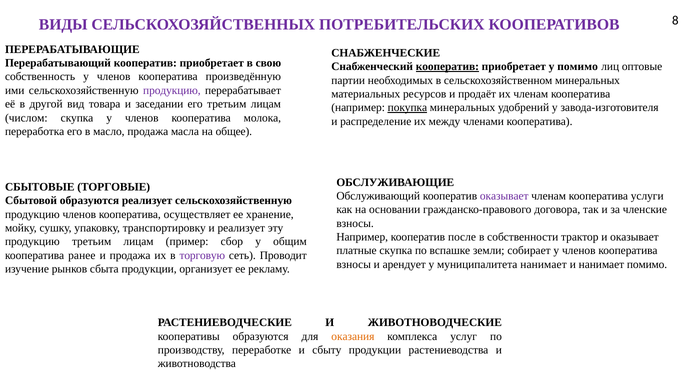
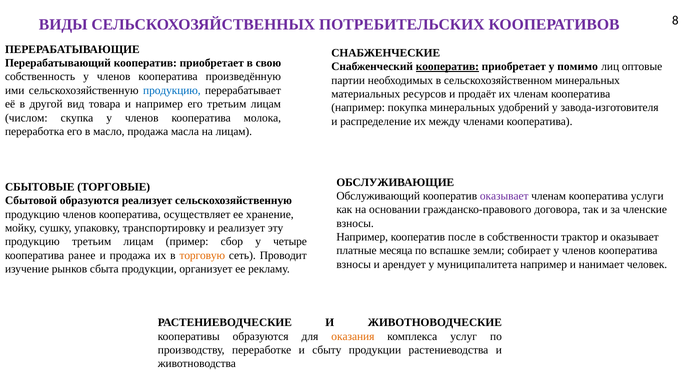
продукцию at (172, 90) colour: purple -> blue
и заседании: заседании -> например
покупка underline: present -> none
на общее: общее -> лицам
общим: общим -> четыре
платные скупка: скупка -> месяца
торговую colour: purple -> orange
муниципалитета нанимает: нанимает -> например
нанимает помимо: помимо -> человек
